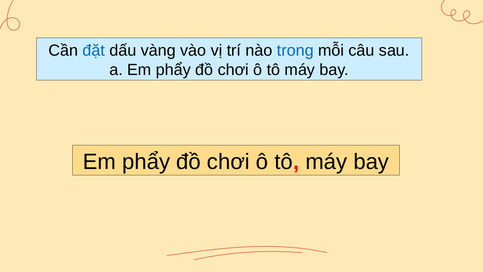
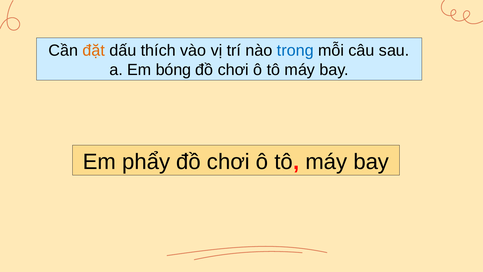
đặt colour: blue -> orange
vàng: vàng -> thích
a Em phẩy: phẩy -> bóng
